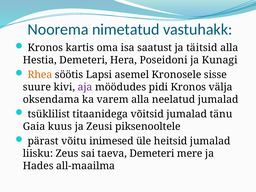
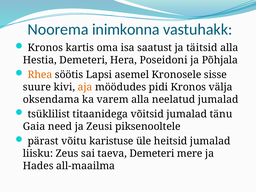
nimetatud: nimetatud -> inimkonna
Kunagi: Kunagi -> Põhjala
aja colour: purple -> orange
kuus: kuus -> need
inimesed: inimesed -> karistuse
